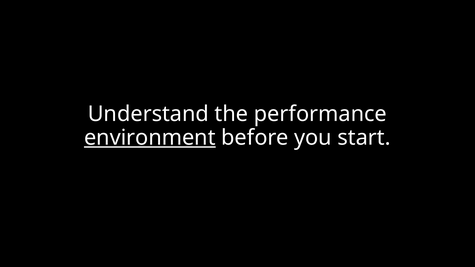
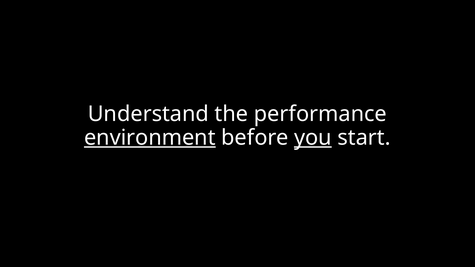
you underline: none -> present
